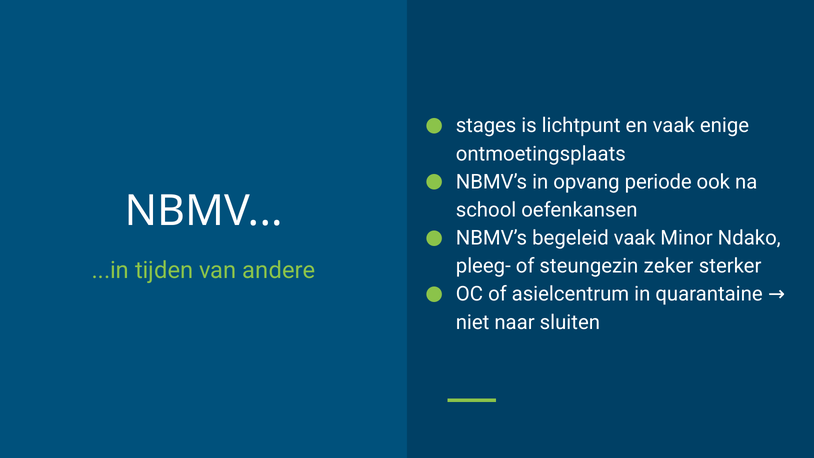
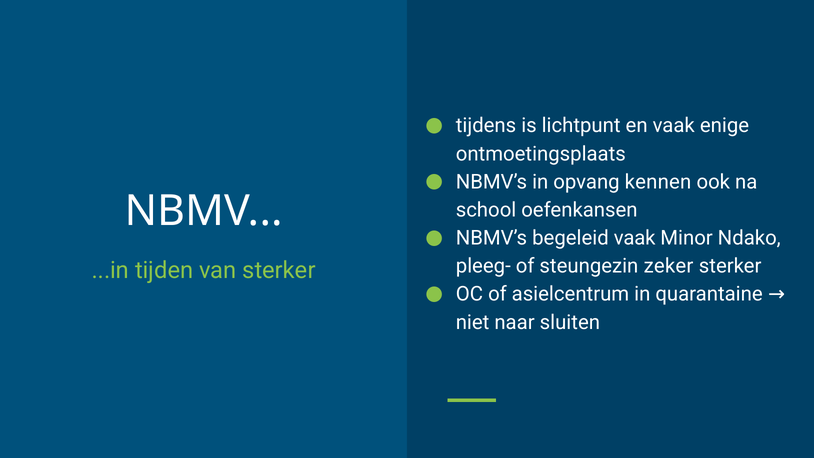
stages: stages -> tijdens
periode: periode -> kennen
van andere: andere -> sterker
